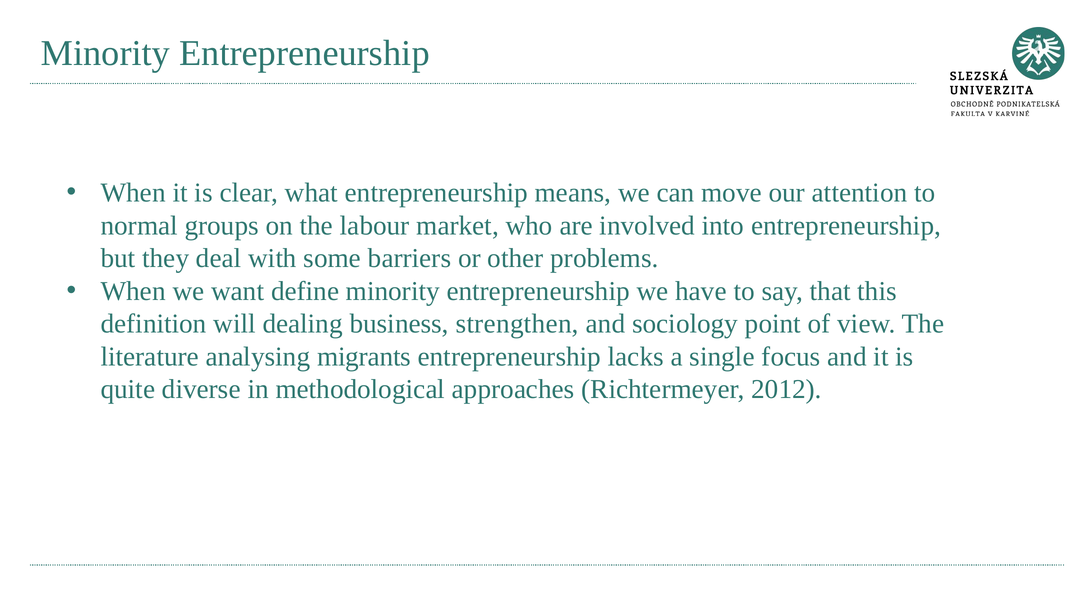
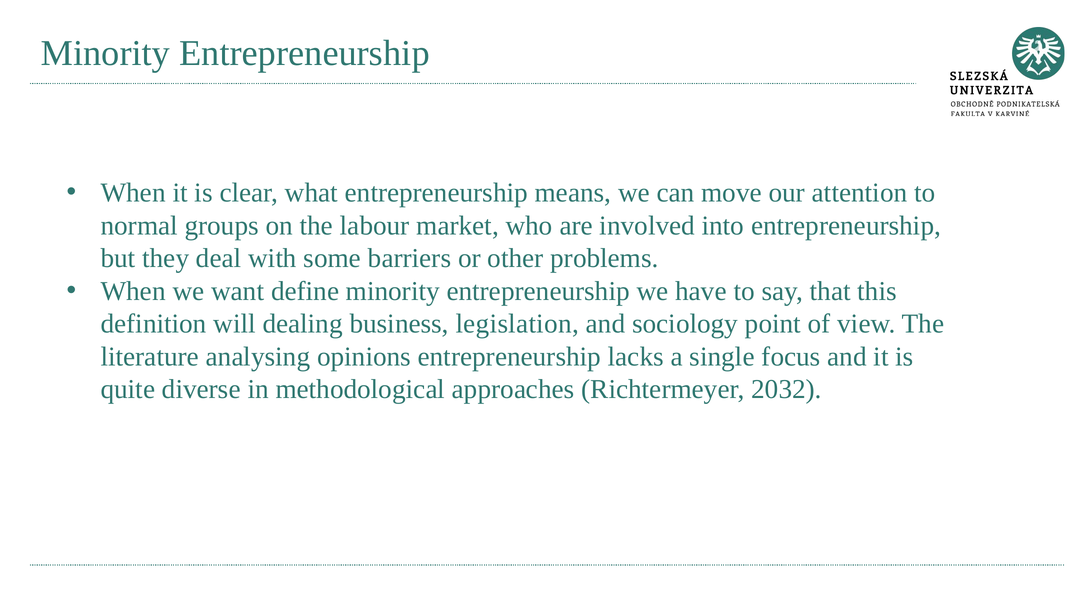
strengthen: strengthen -> legislation
migrants: migrants -> opinions
2012: 2012 -> 2032
